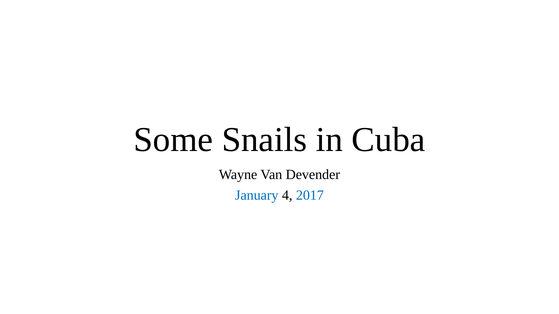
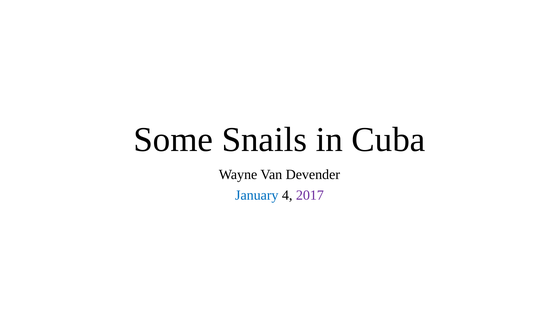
2017 colour: blue -> purple
